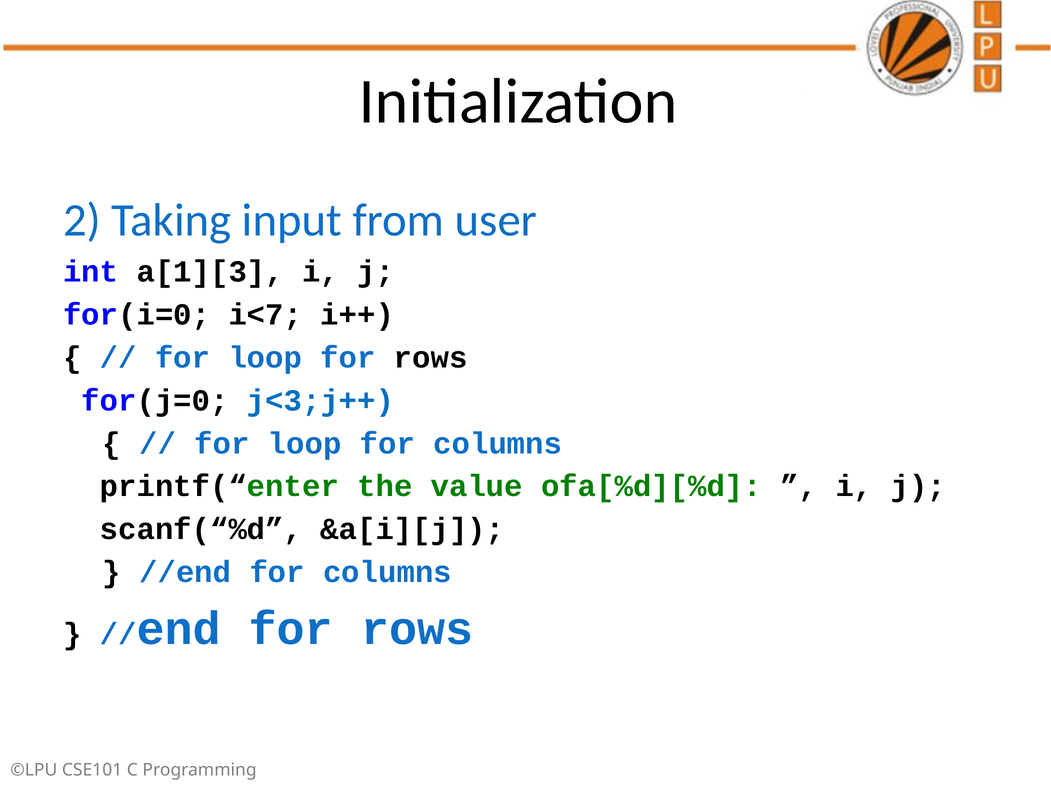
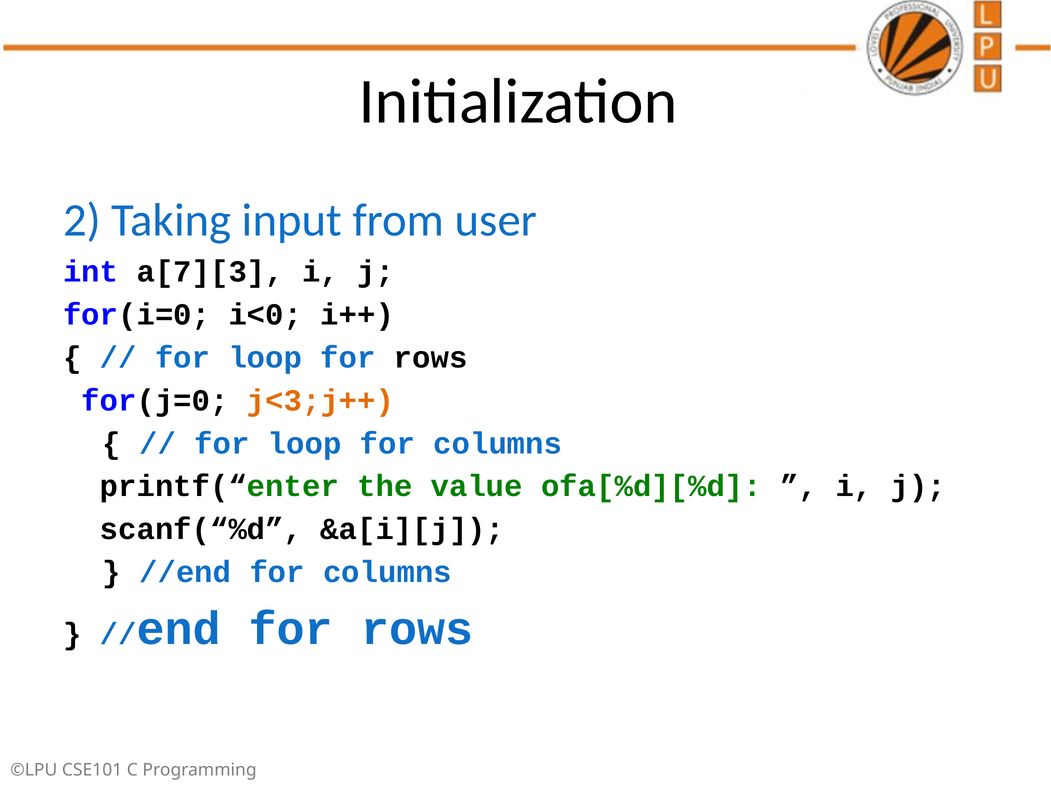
a[1][3: a[1][3 -> a[7][3
i<7: i<7 -> i<0
j<3;j++ colour: blue -> orange
